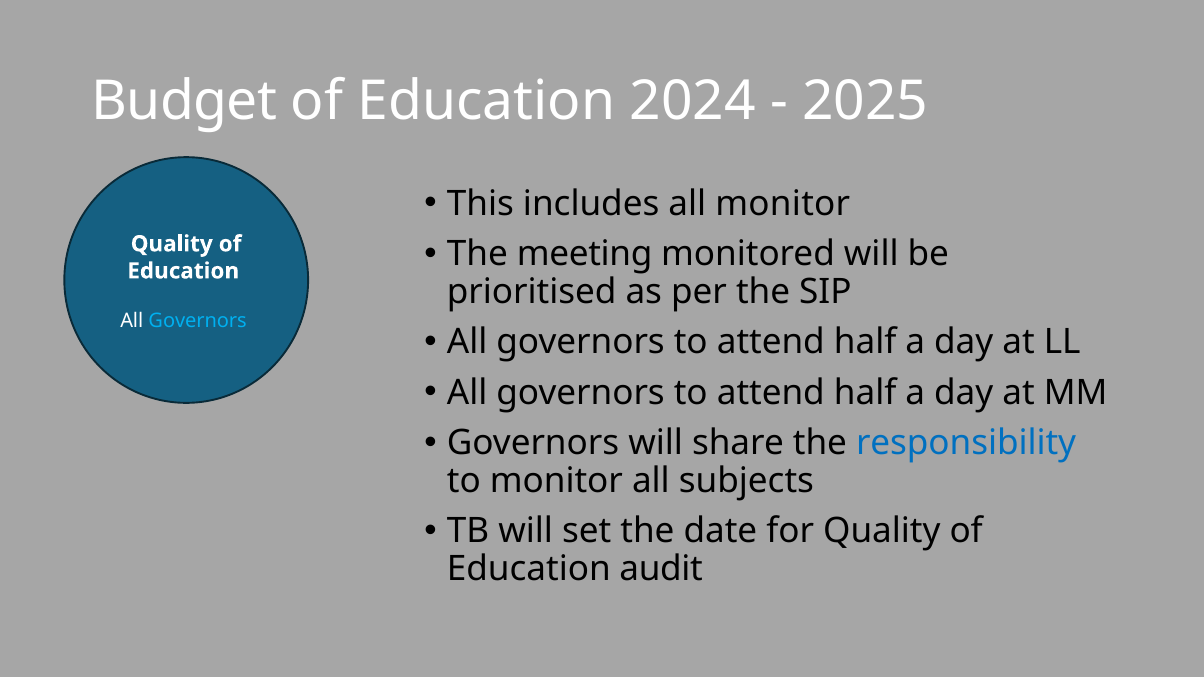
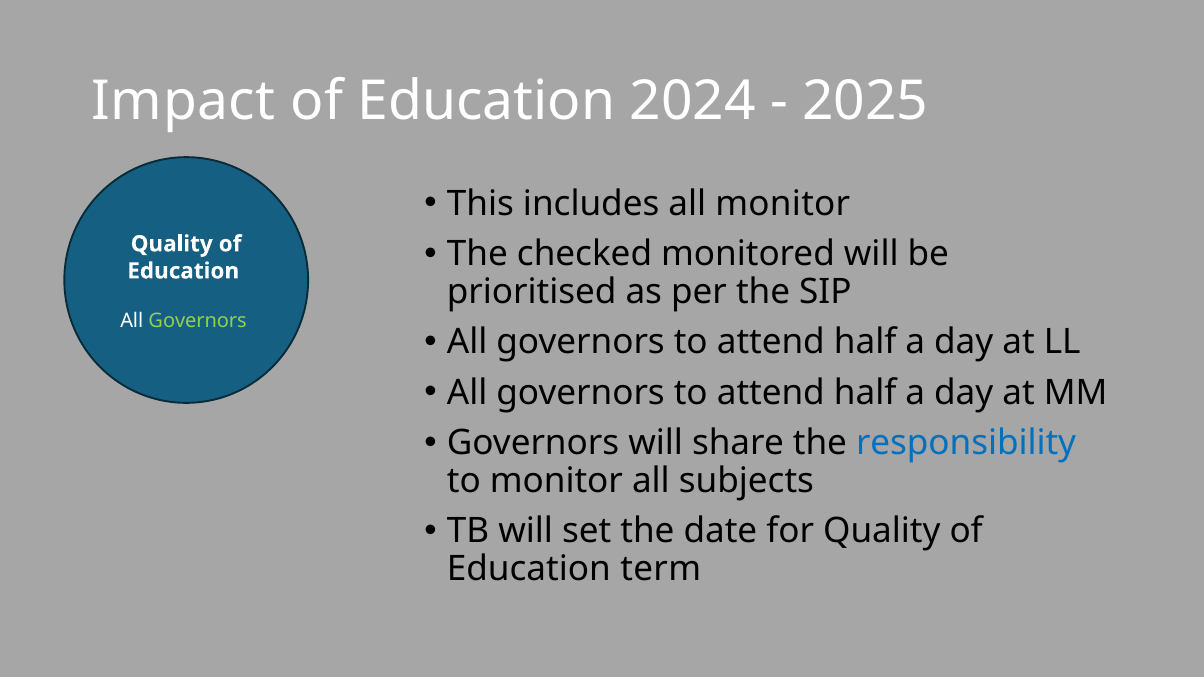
Budget: Budget -> Impact
meeting: meeting -> checked
Governors at (198, 321) colour: light blue -> light green
audit: audit -> term
